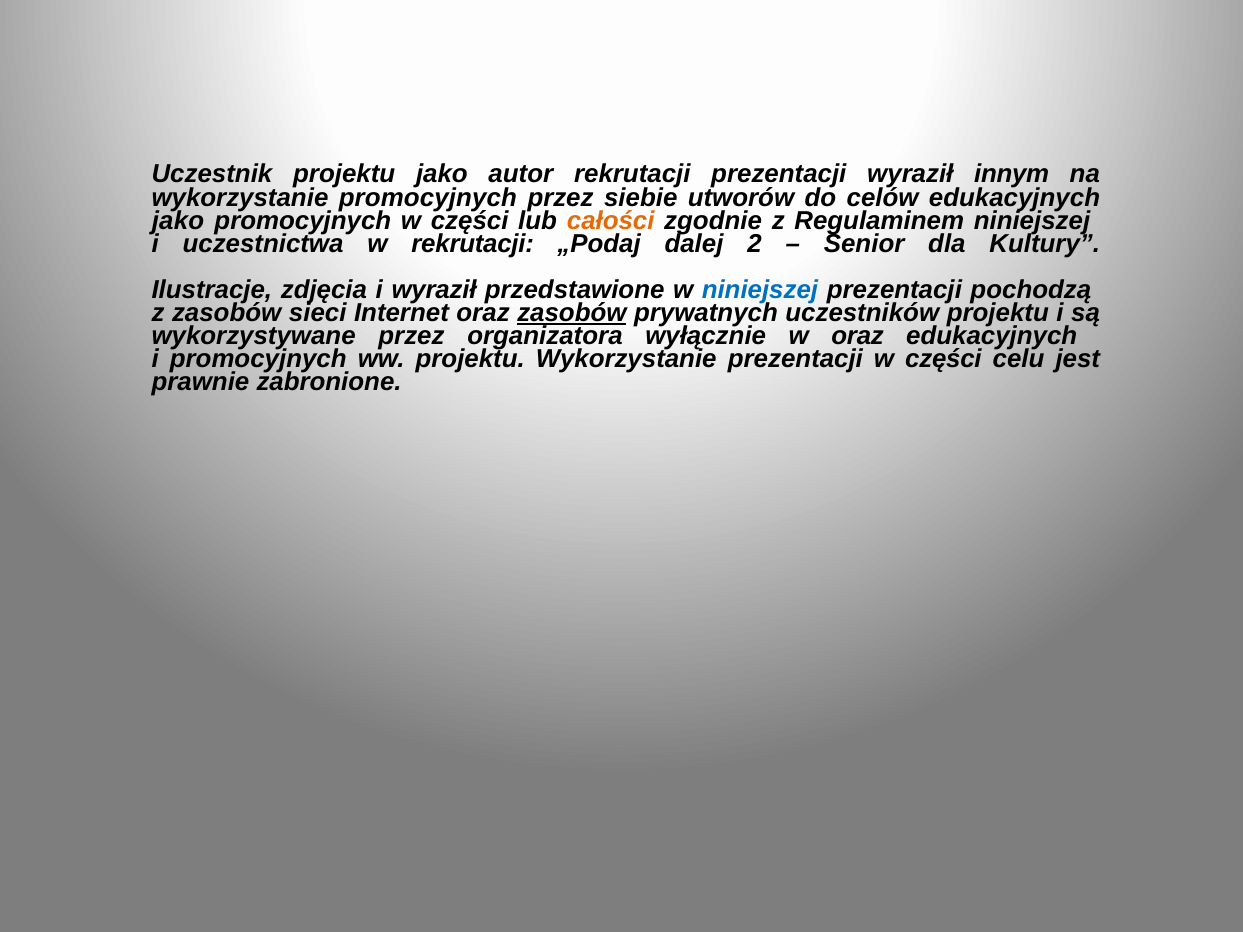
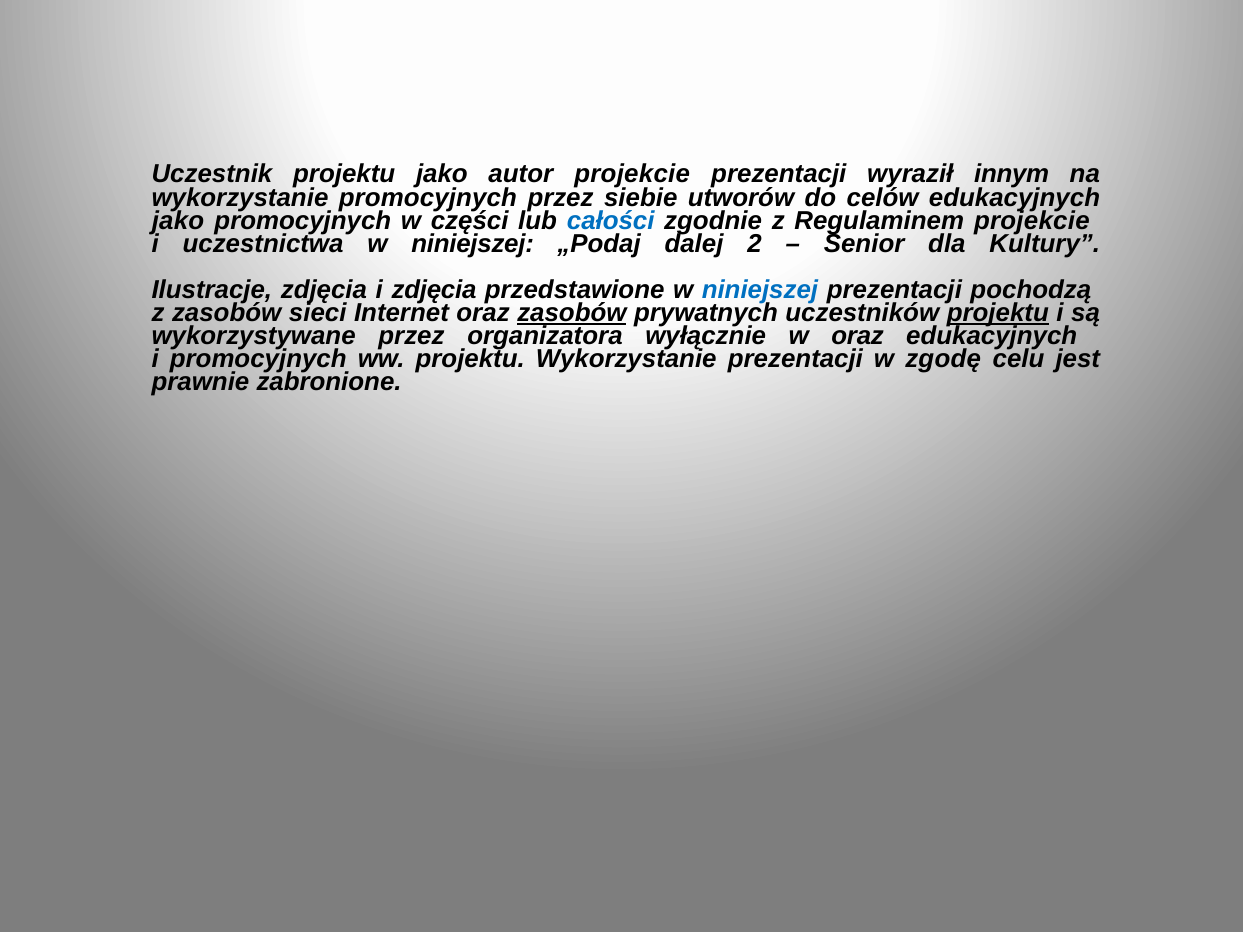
autor rekrutacji: rekrutacji -> projekcie
całości colour: orange -> blue
Regulaminem niniejszej: niniejszej -> projekcie
uczestnictwa w rekrutacji: rekrutacji -> niniejszej
i wyraził: wyraził -> zdjęcia
projektu at (998, 313) underline: none -> present
prezentacji w części: części -> zgodę
